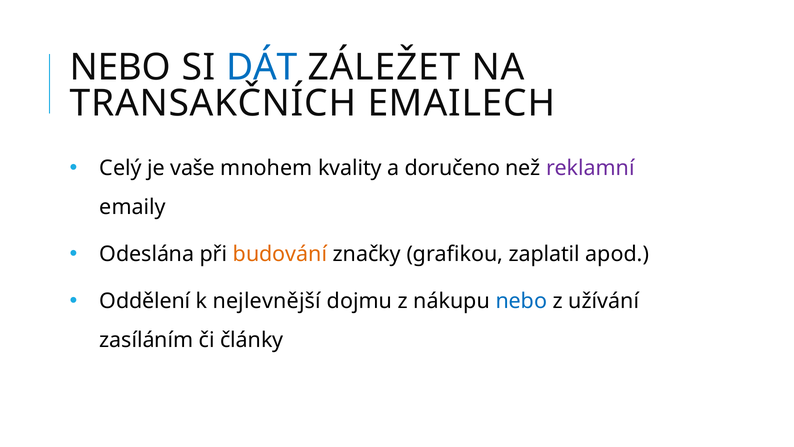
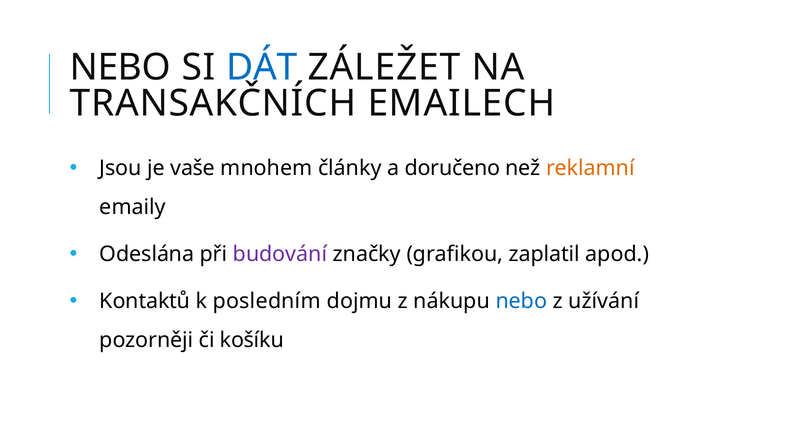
Celý: Celý -> Jsou
kvality: kvality -> články
reklamní colour: purple -> orange
budování colour: orange -> purple
Oddělení: Oddělení -> Kontaktů
nejlevnější: nejlevnější -> posledním
zasíláním: zasíláním -> pozorněji
články: články -> košíku
